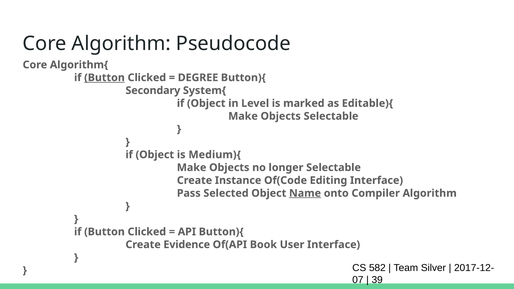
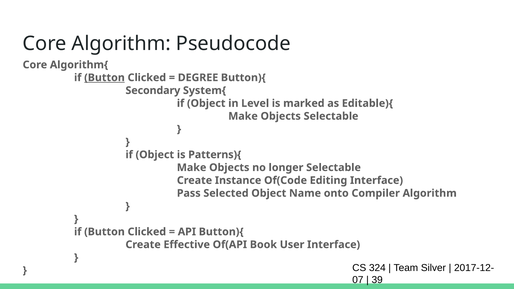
Medium){: Medium){ -> Patterns){
Name underline: present -> none
Evidence: Evidence -> Effective
582: 582 -> 324
